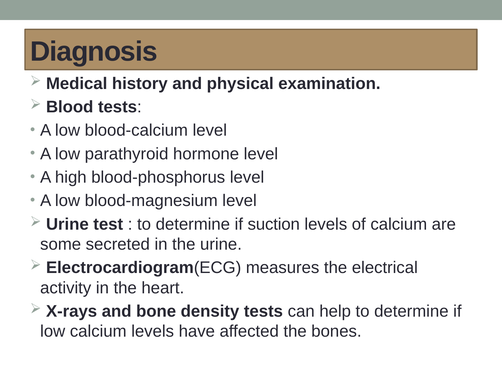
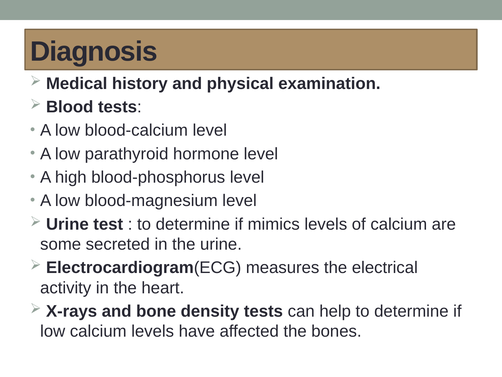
suction: suction -> mimics
